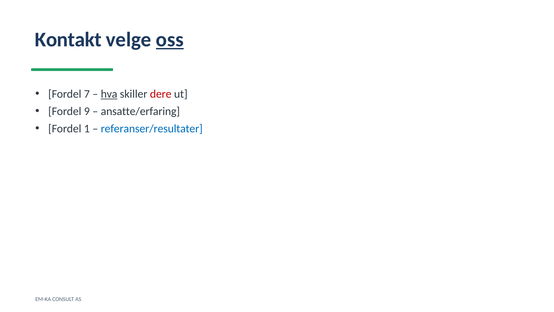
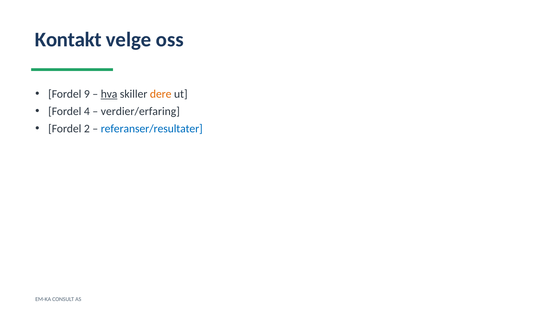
oss underline: present -> none
7: 7 -> 9
dere colour: red -> orange
9: 9 -> 4
ansatte/erfaring: ansatte/erfaring -> verdier/erfaring
1: 1 -> 2
